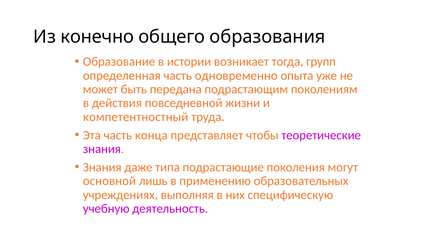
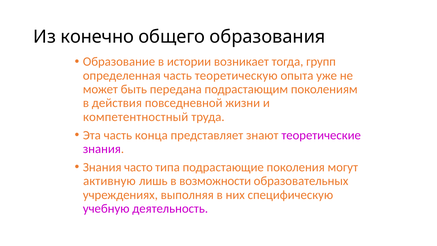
одновременно: одновременно -> теоретическую
чтобы: чтобы -> знают
даже: даже -> часто
основной: основной -> активную
применению: применению -> возможности
